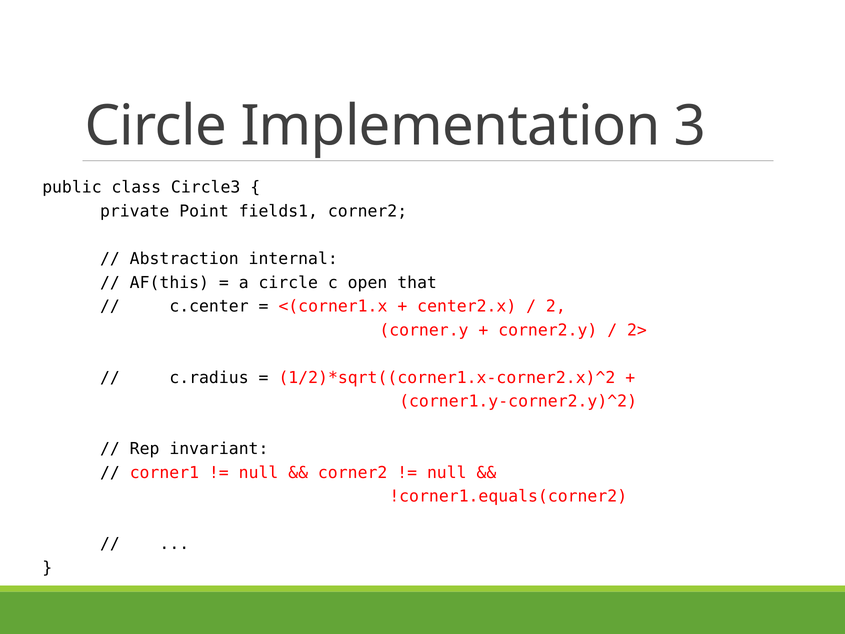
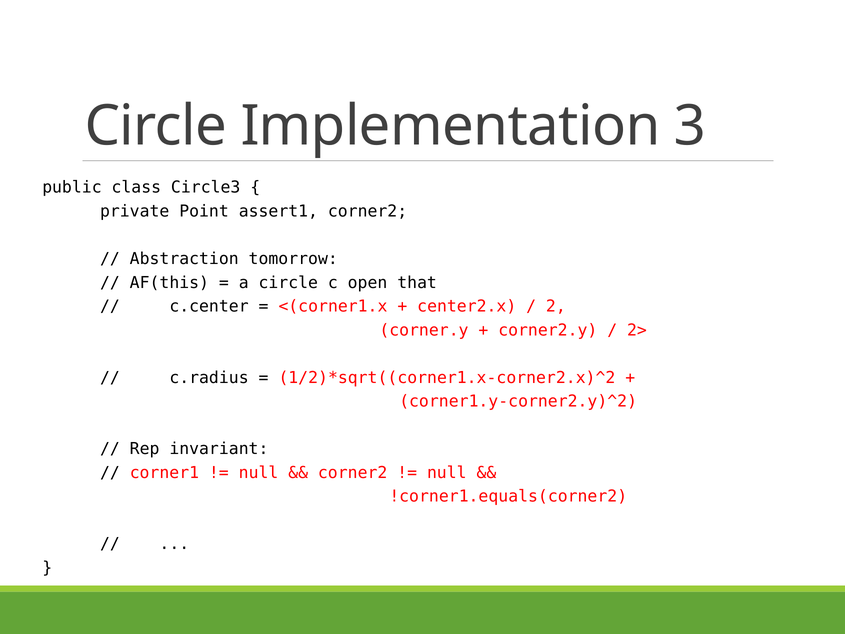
fields1: fields1 -> assert1
internal: internal -> tomorrow
